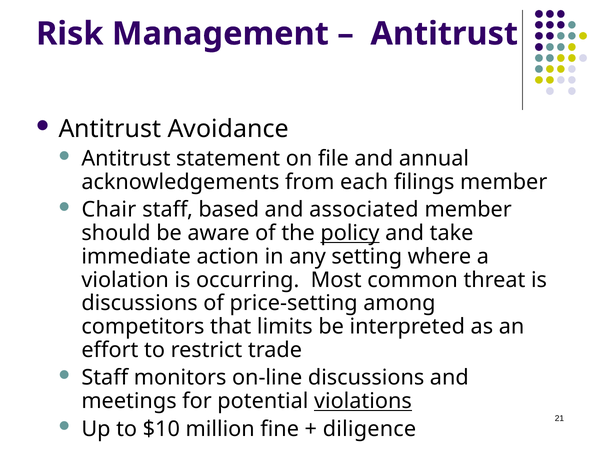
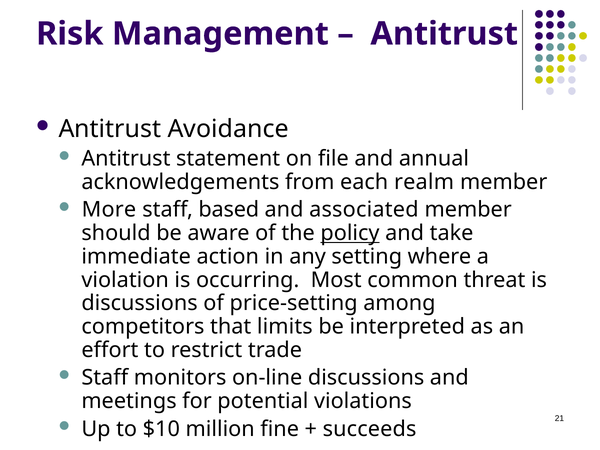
filings: filings -> realm
Chair: Chair -> More
violations underline: present -> none
diligence: diligence -> succeeds
